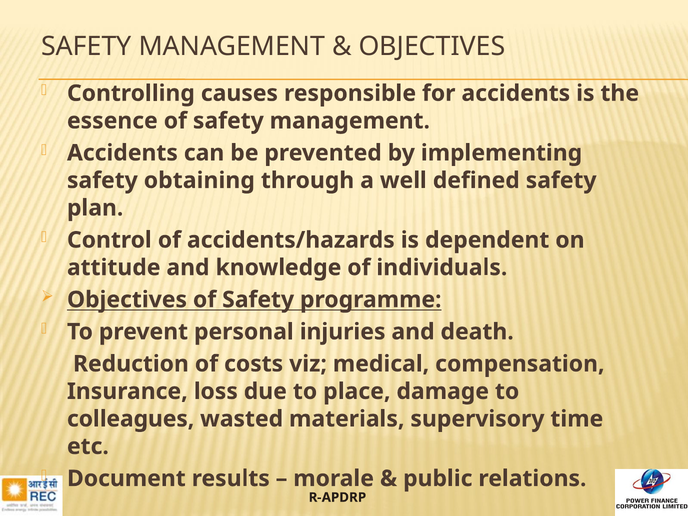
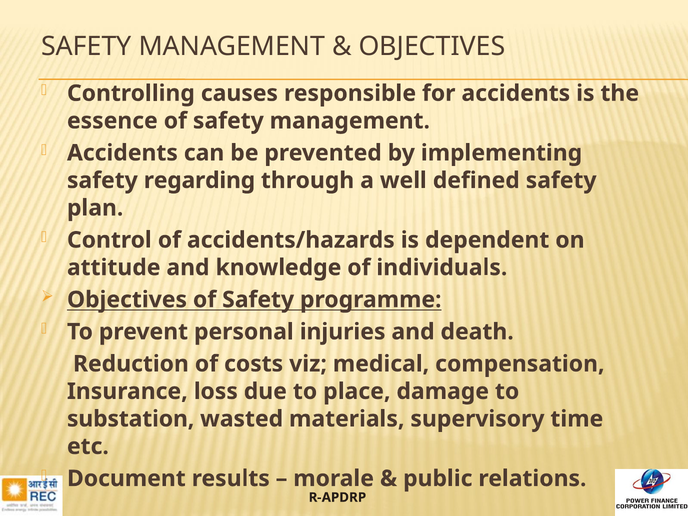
obtaining: obtaining -> regarding
colleagues: colleagues -> substation
